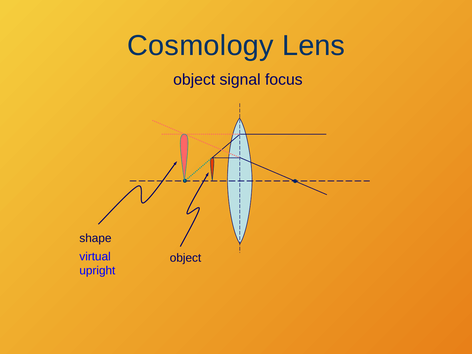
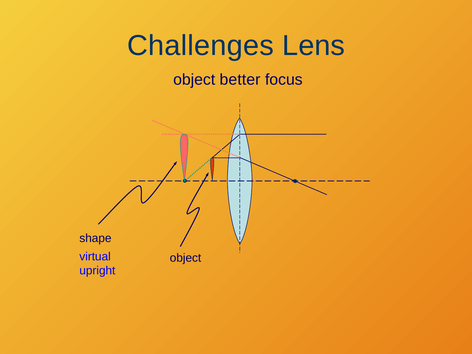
Cosmology: Cosmology -> Challenges
signal: signal -> better
